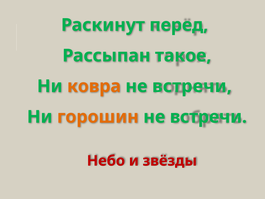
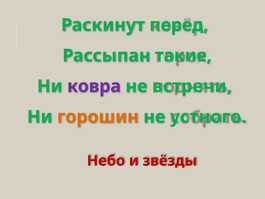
такое: такое -> такие
ковра colour: orange -> purple
встречи at (208, 117): встречи -> устного
